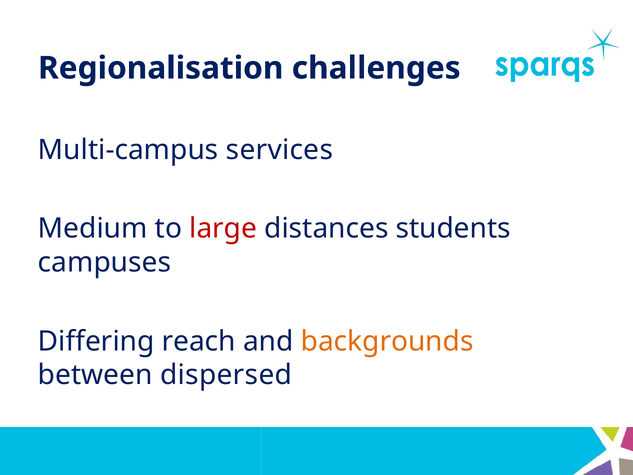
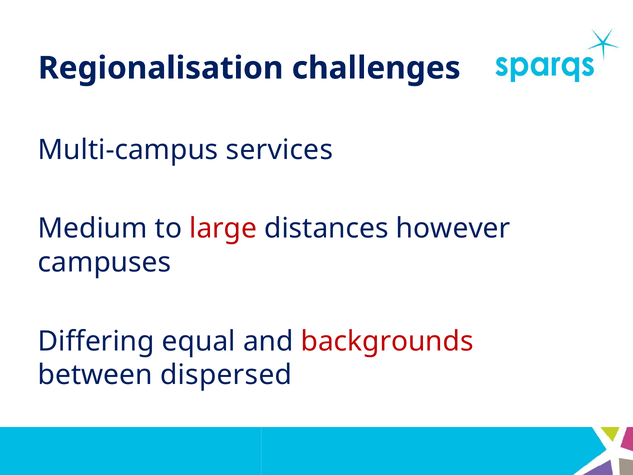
students: students -> however
reach: reach -> equal
backgrounds colour: orange -> red
